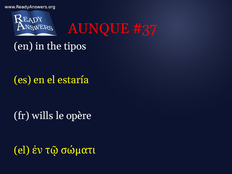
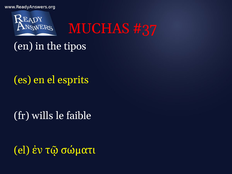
AUNQUE: AUNQUE -> MUCHAS
estaría: estaría -> esprits
opère: opère -> faible
